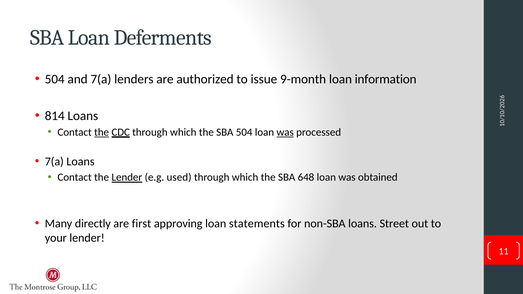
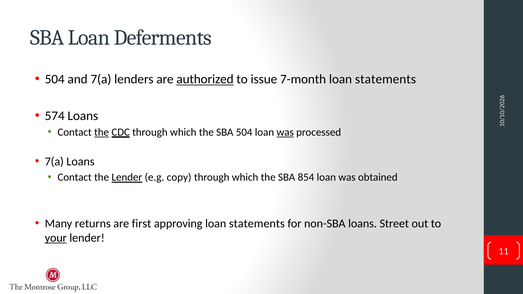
authorized underline: none -> present
9-month: 9-month -> 7-month
information at (386, 79): information -> statements
814: 814 -> 574
used: used -> copy
648: 648 -> 854
directly: directly -> returns
your underline: none -> present
